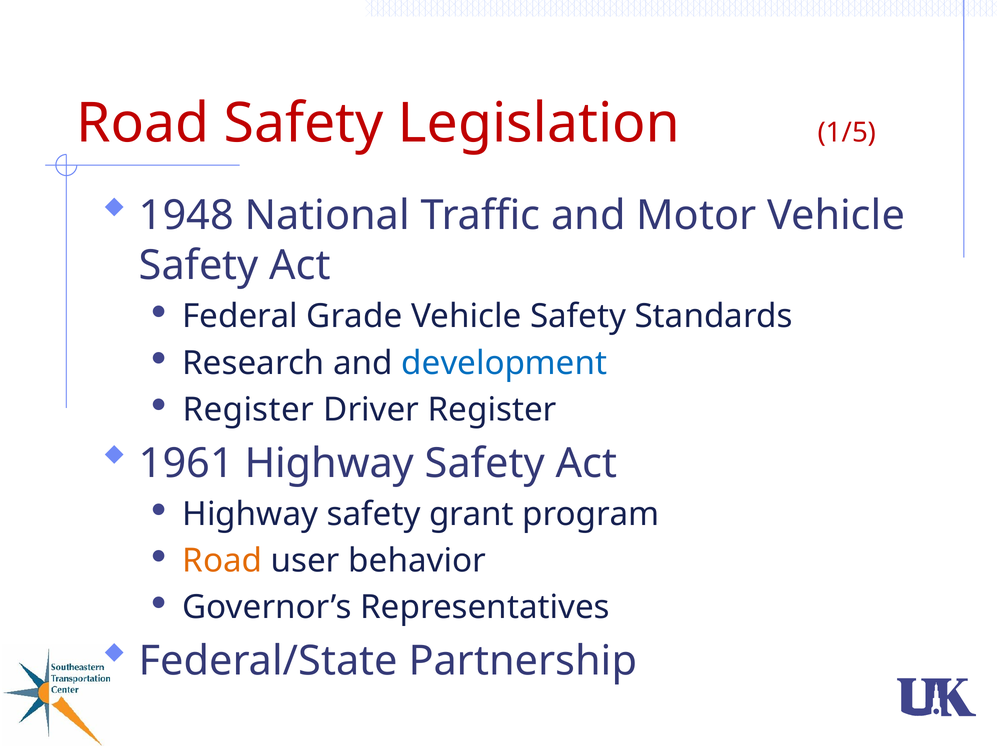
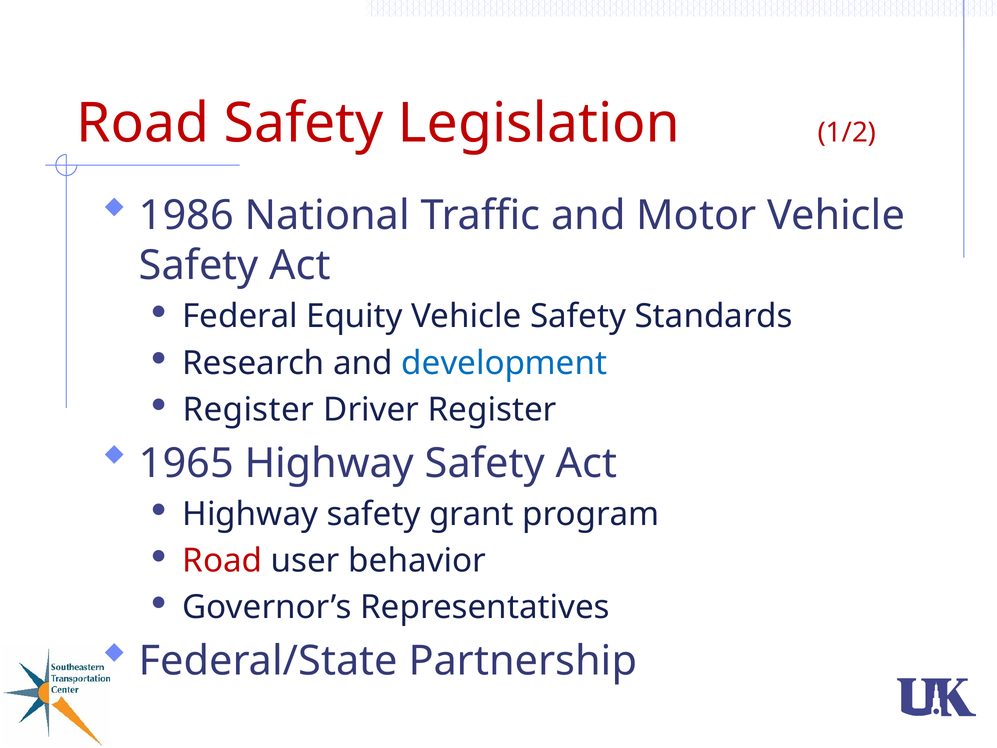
1/5: 1/5 -> 1/2
1948: 1948 -> 1986
Grade: Grade -> Equity
1961: 1961 -> 1965
Road at (222, 561) colour: orange -> red
